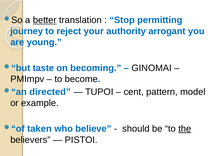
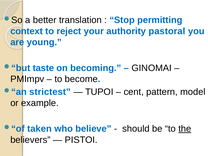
better underline: present -> none
journey: journey -> context
arrogant: arrogant -> pastoral
directed: directed -> strictest
